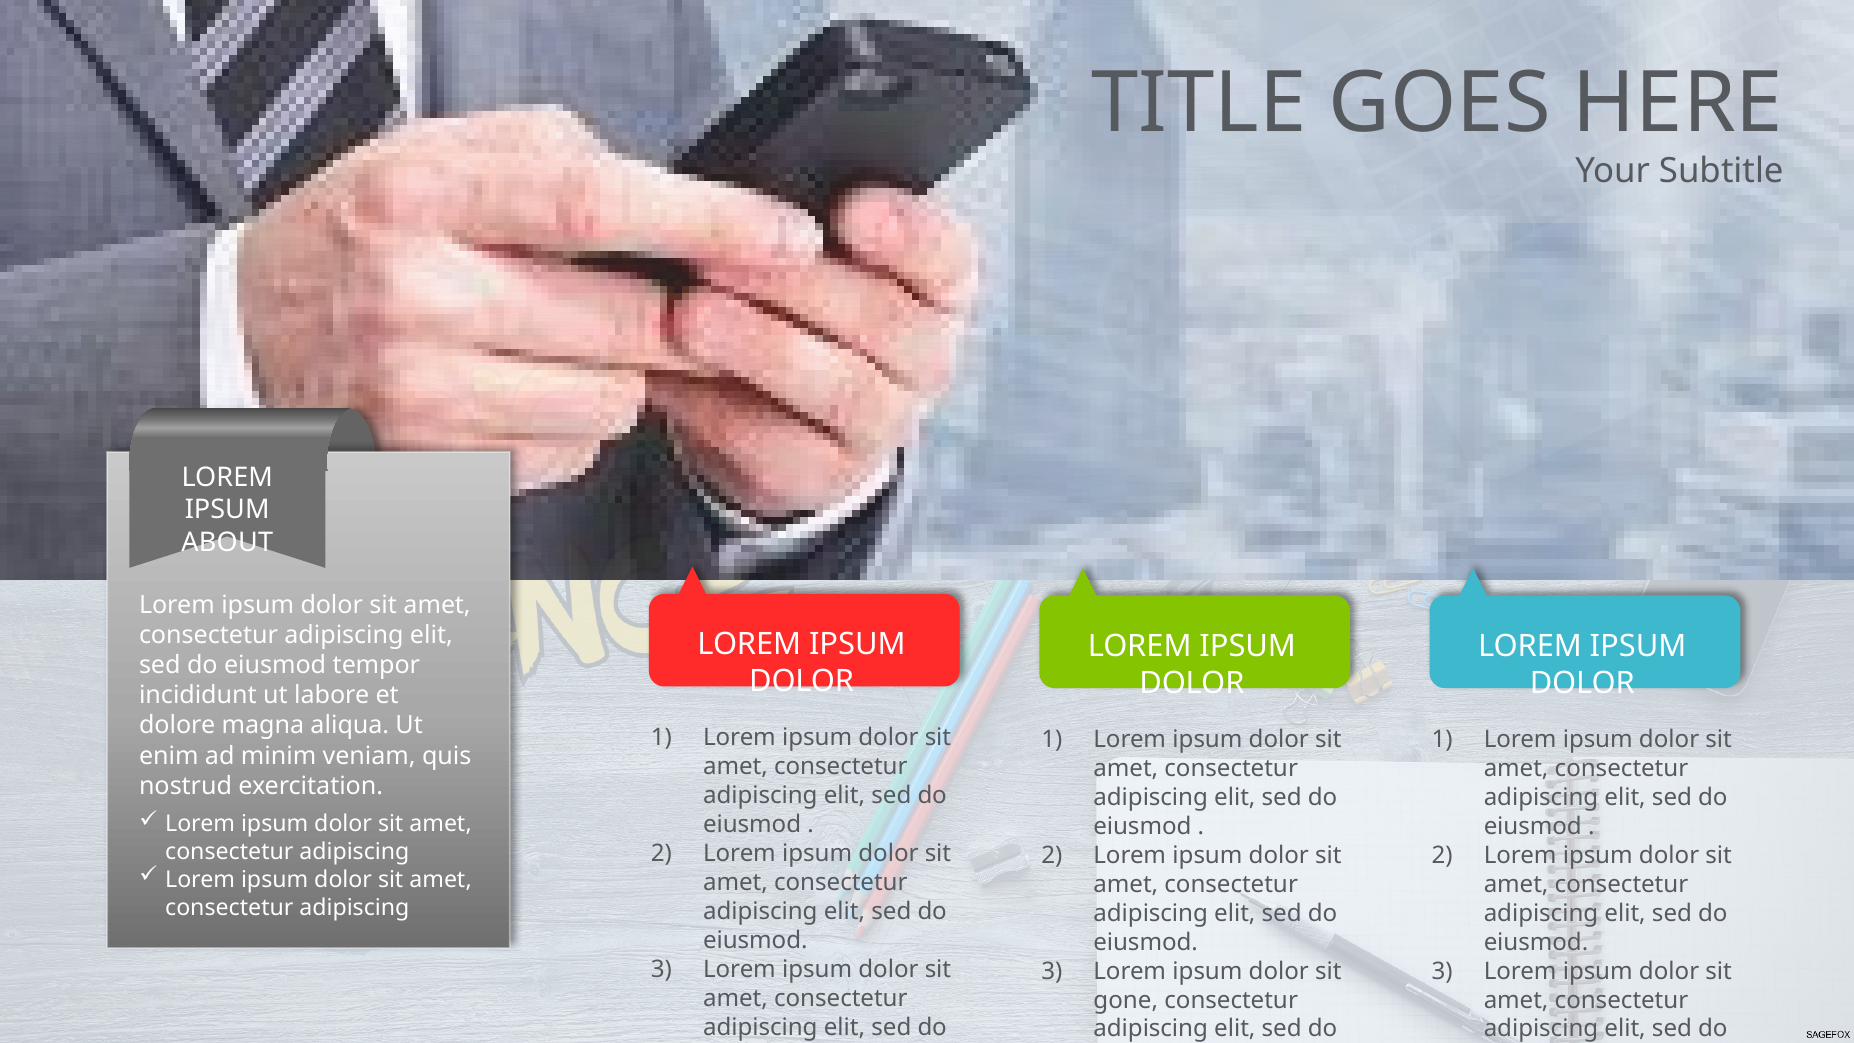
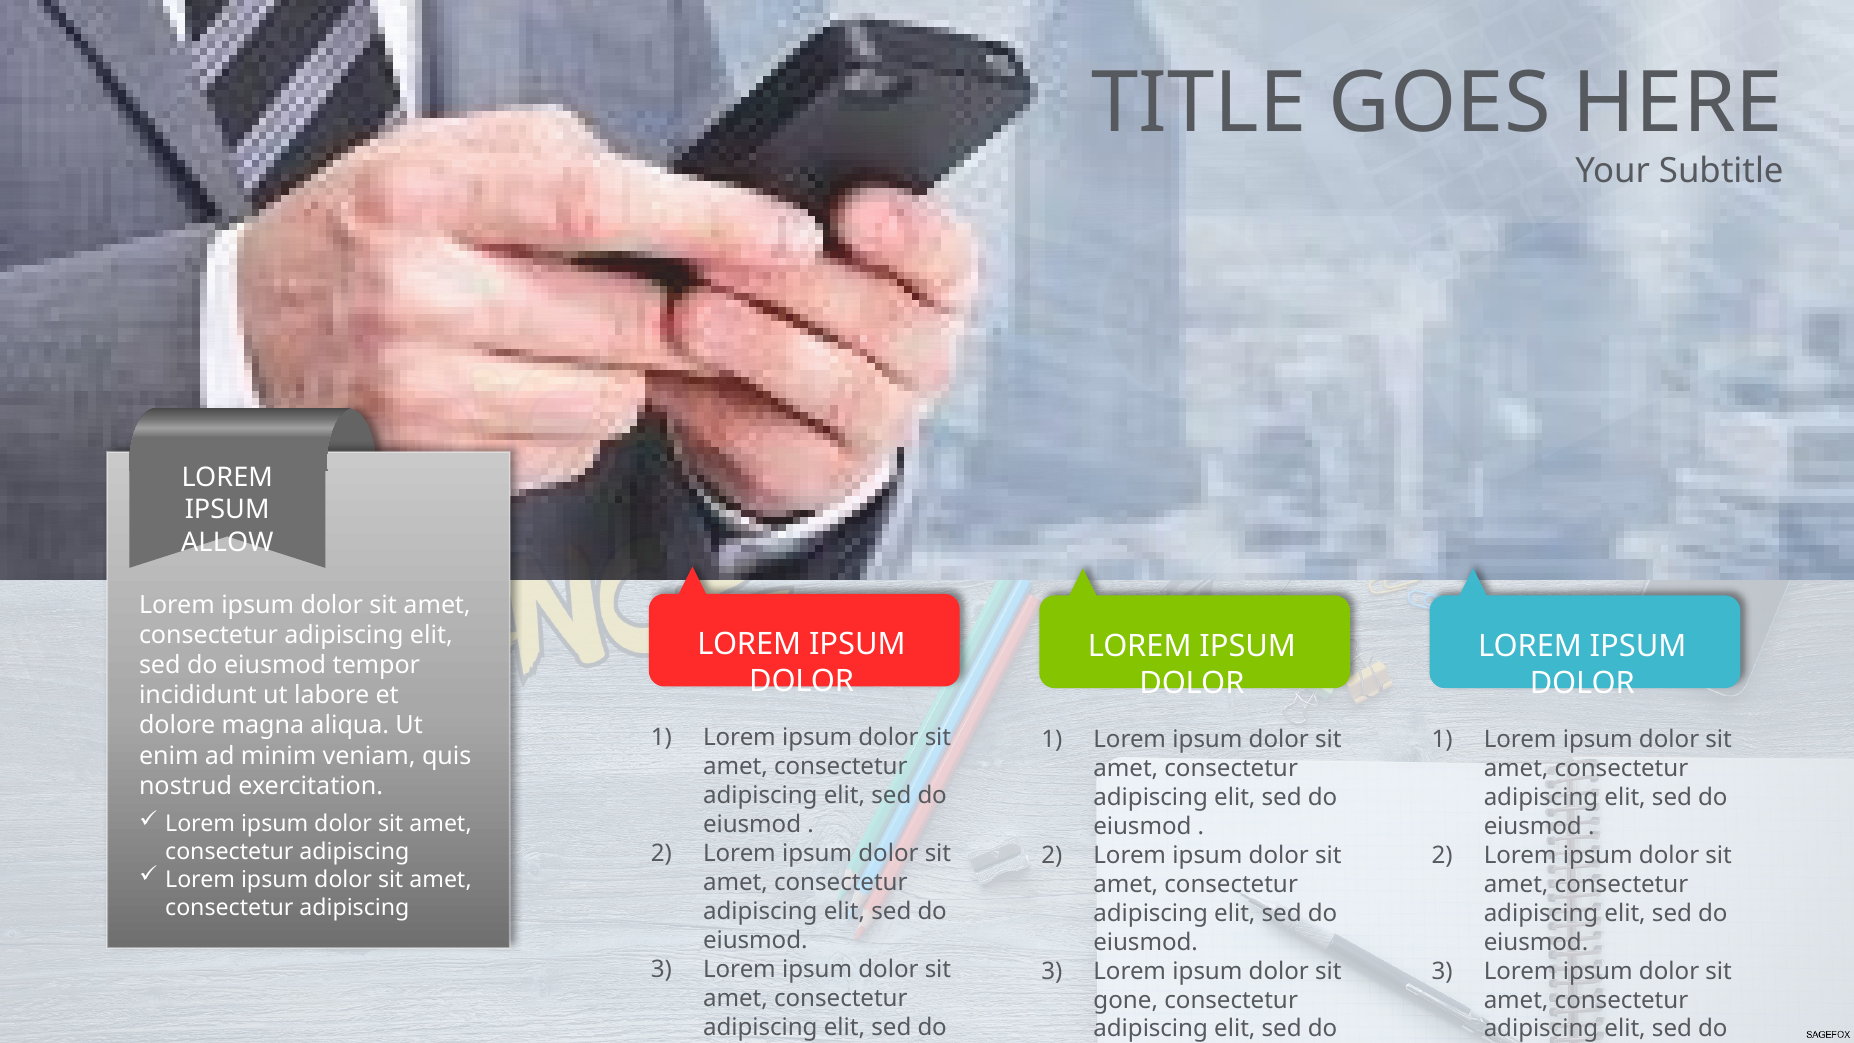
ABOUT: ABOUT -> ALLOW
